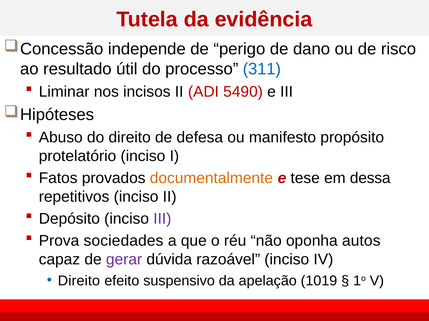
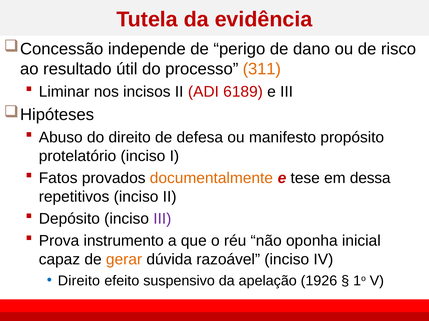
311 colour: blue -> orange
5490: 5490 -> 6189
sociedades: sociedades -> instrumento
autos: autos -> inicial
gerar colour: purple -> orange
1019: 1019 -> 1926
